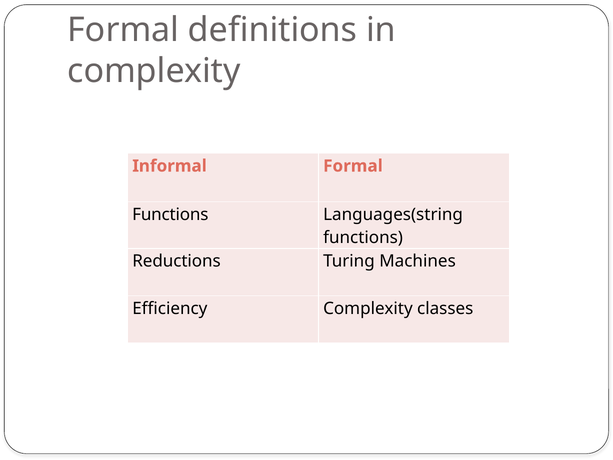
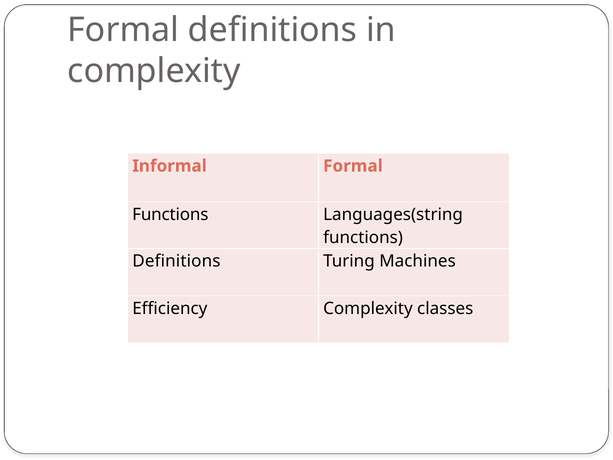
Reductions at (176, 261): Reductions -> Definitions
